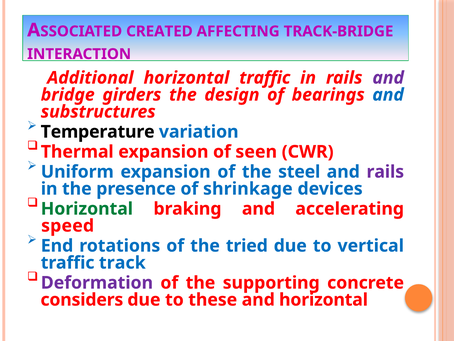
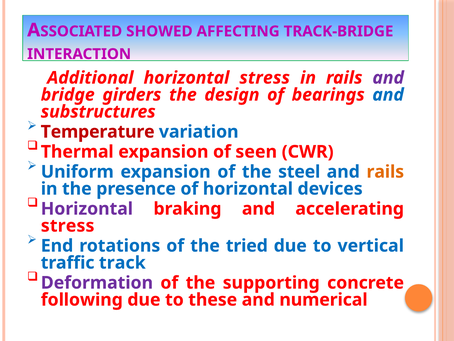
CREATED: CREATED -> SHOWED
horizontal traffic: traffic -> stress
Temperature colour: black -> red
rails at (385, 172) colour: purple -> orange
of shrinkage: shrinkage -> horizontal
Horizontal at (87, 208) colour: green -> purple
speed at (68, 225): speed -> stress
considers: considers -> following
and horizontal: horizontal -> numerical
